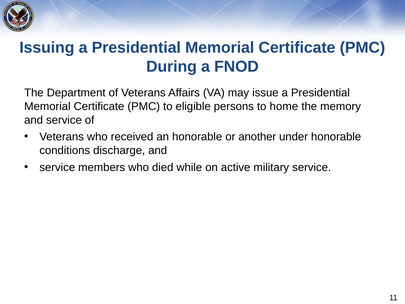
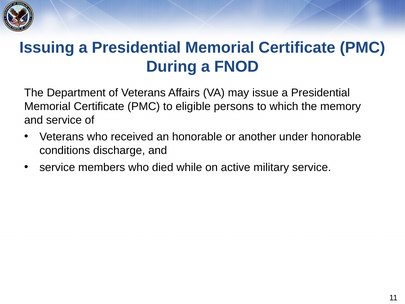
home: home -> which
